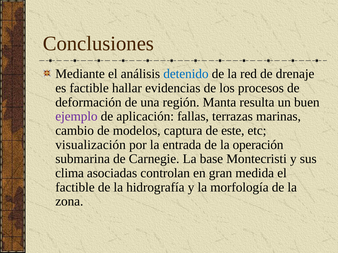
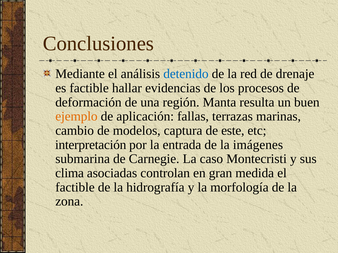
ejemplo colour: purple -> orange
visualización: visualización -> interpretación
operación: operación -> imágenes
base: base -> caso
